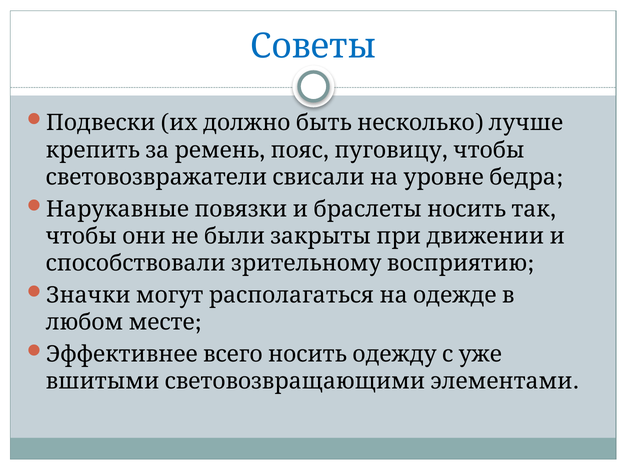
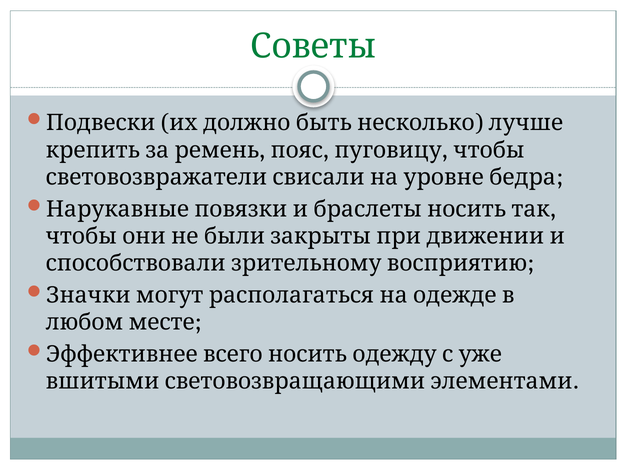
Советы colour: blue -> green
